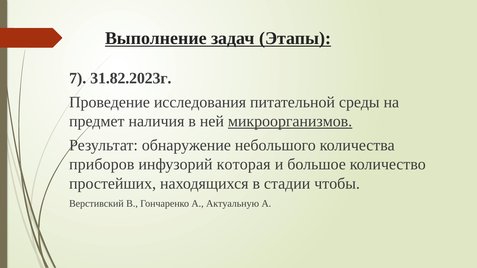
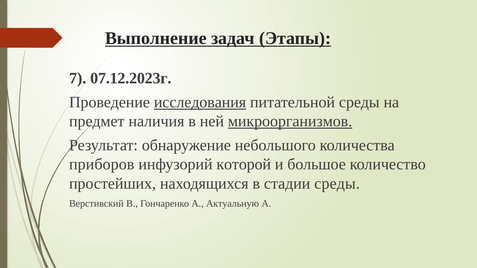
31.82.2023г: 31.82.2023г -> 07.12.2023г
исследования underline: none -> present
которая: которая -> которой
стадии чтобы: чтобы -> среды
